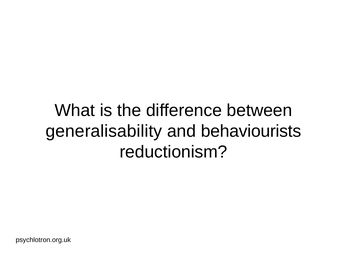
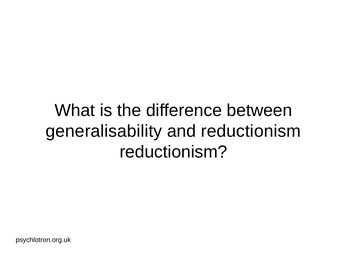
and behaviourists: behaviourists -> reductionism
